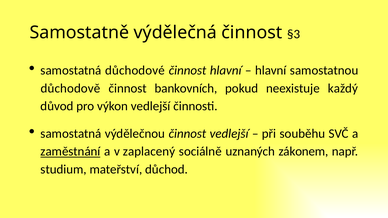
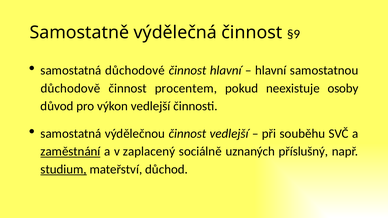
§3: §3 -> §9
bankovních: bankovních -> procentem
každý: každý -> osoby
zákonem: zákonem -> příslušný
studium underline: none -> present
